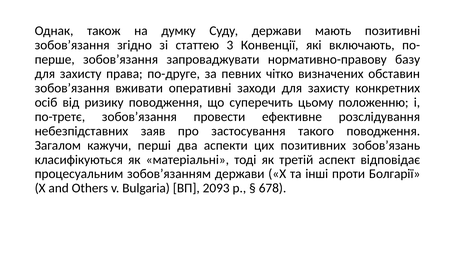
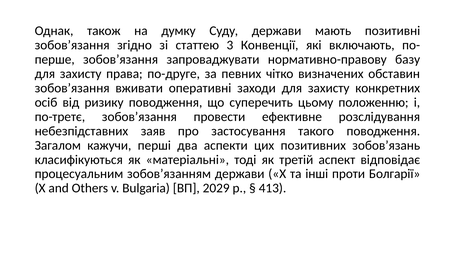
2093: 2093 -> 2029
678: 678 -> 413
